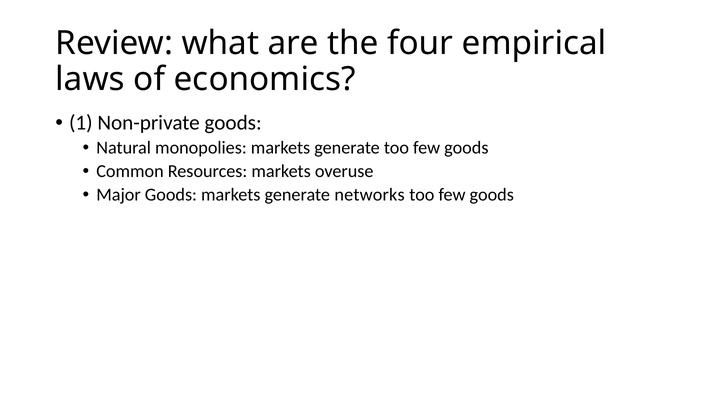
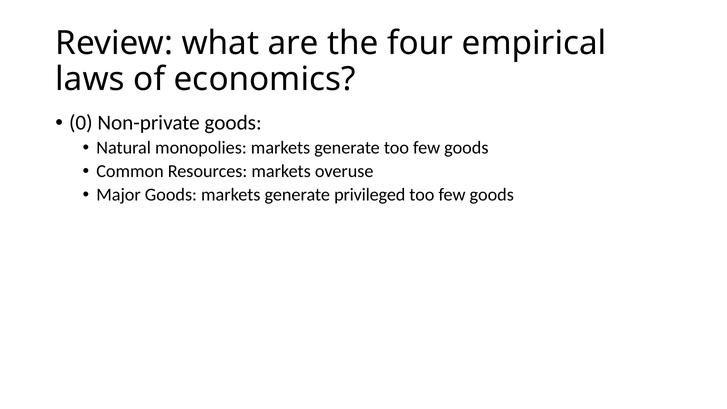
1: 1 -> 0
networks: networks -> privileged
